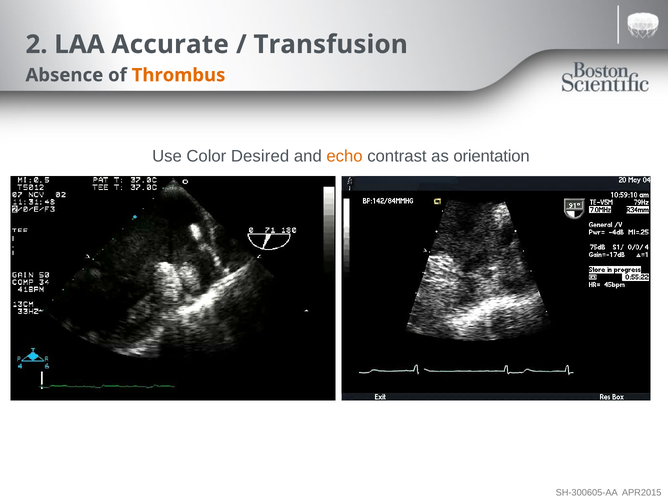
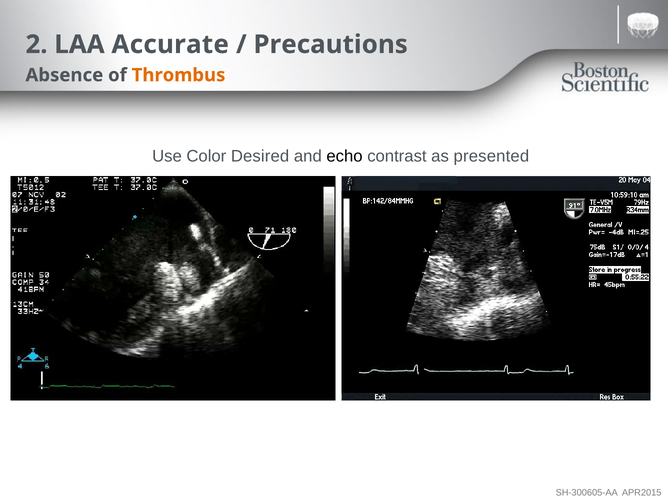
Transfusion: Transfusion -> Precautions
echo colour: orange -> black
orientation: orientation -> presented
